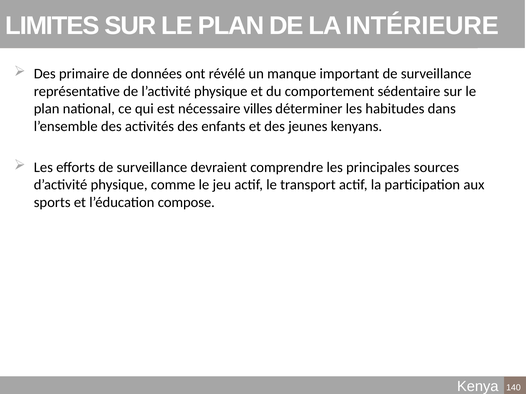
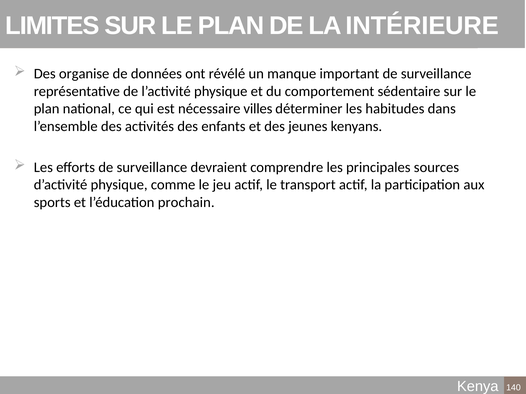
primaire: primaire -> organise
compose: compose -> prochain
